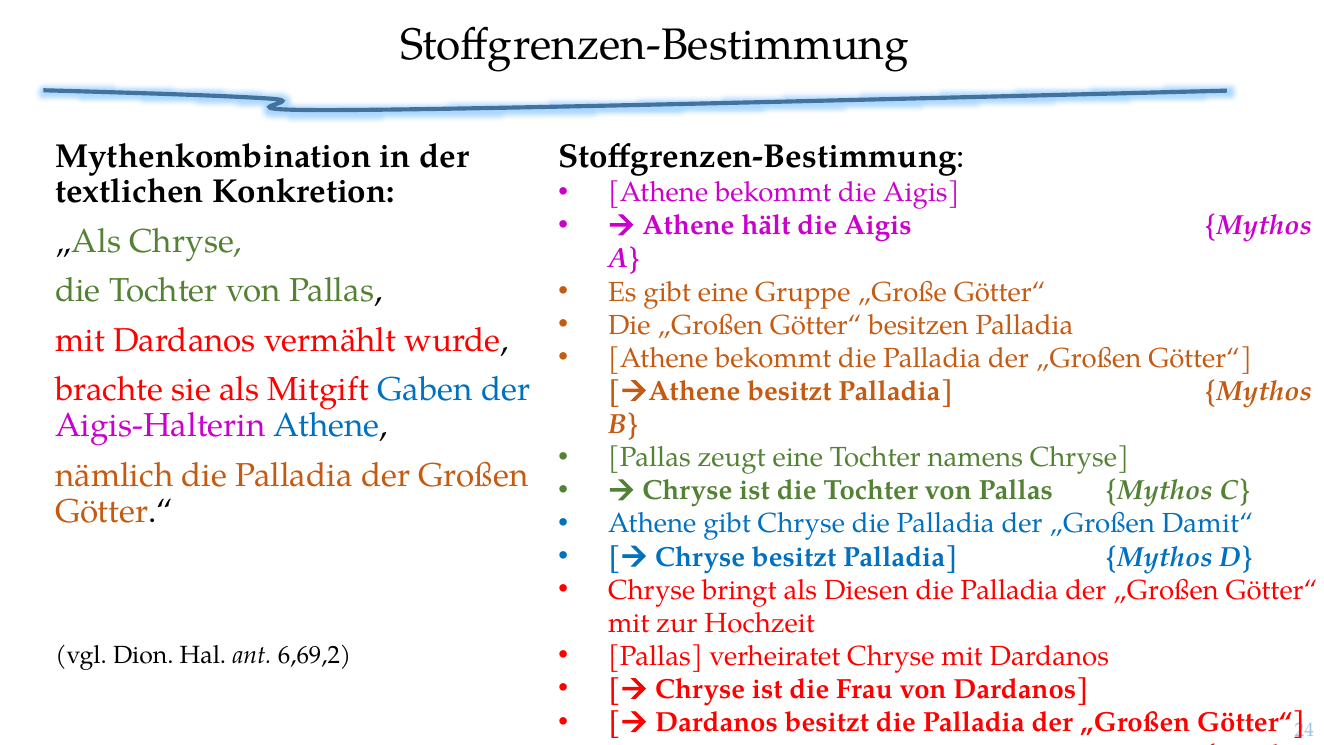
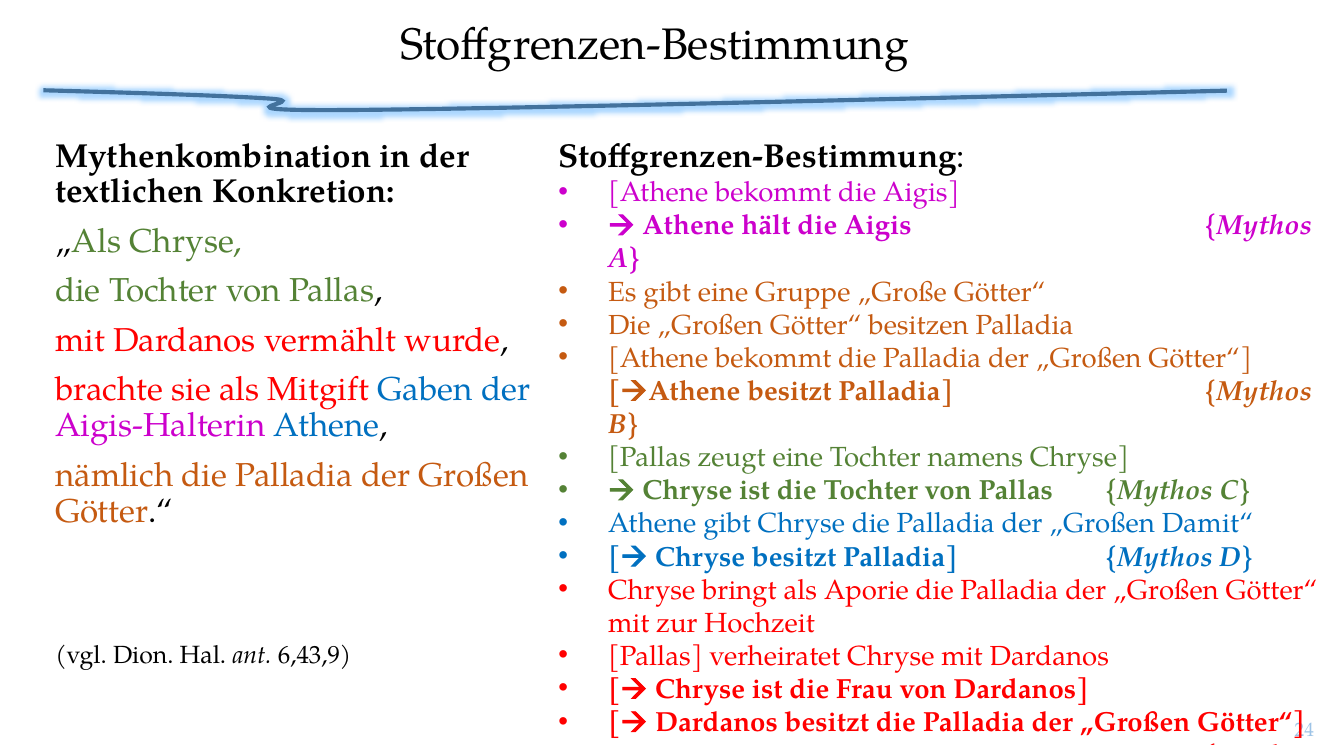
Diesen: Diesen -> Aporie
6,69,2: 6,69,2 -> 6,43,9
